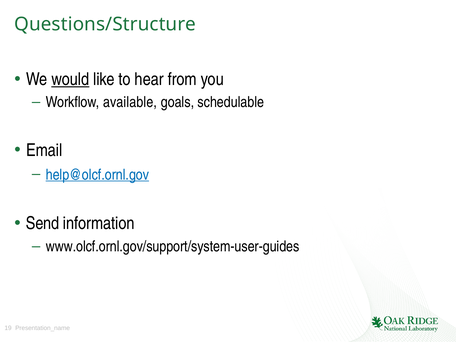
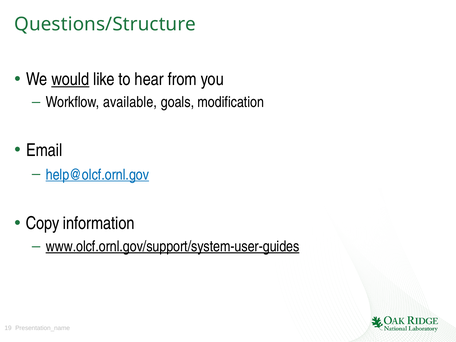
schedulable: schedulable -> modification
Send: Send -> Copy
www.olcf.ornl.gov/support/system-user-guides underline: none -> present
